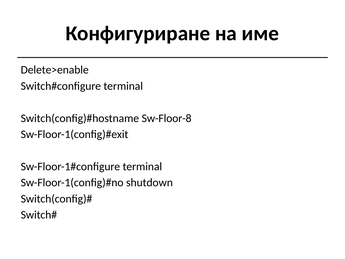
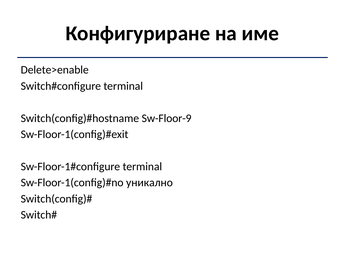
Sw-Floor-8: Sw-Floor-8 -> Sw-Floor-9
shutdown: shutdown -> уникално
